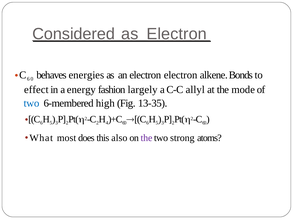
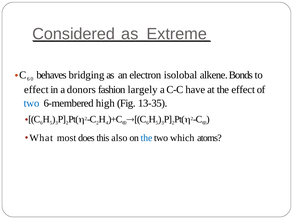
as Electron: Electron -> Extreme
energies: energies -> bridging
electron electron: electron -> isolobal
energy: energy -> donors
allyl: allyl -> have
the mode: mode -> effect
the at (146, 138) colour: purple -> blue
strong: strong -> which
